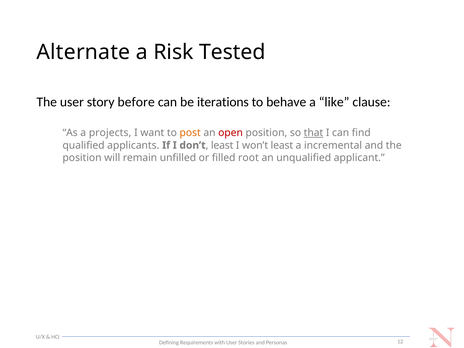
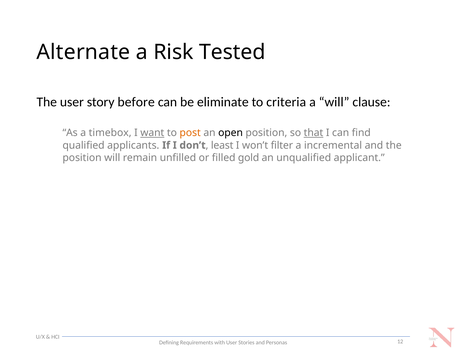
iterations: iterations -> eliminate
behave: behave -> criteria
a like: like -> will
projects: projects -> timebox
want underline: none -> present
open colour: red -> black
won’t least: least -> filter
root: root -> gold
